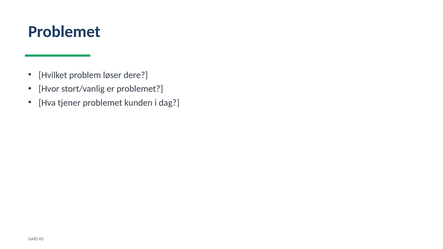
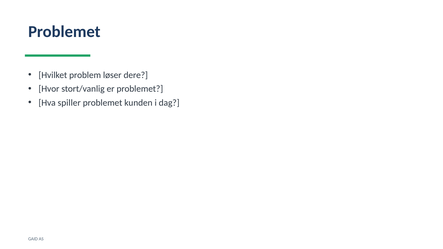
tjener: tjener -> spiller
